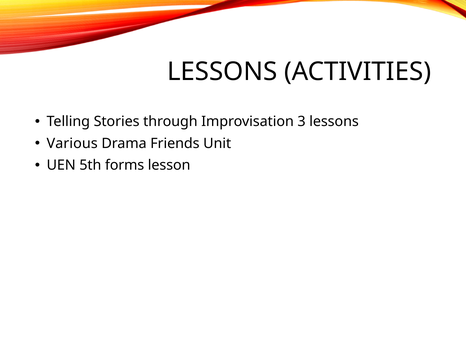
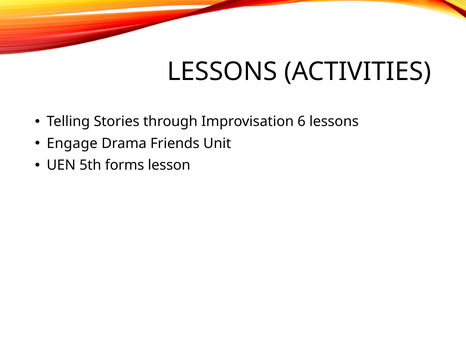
3: 3 -> 6
Various: Various -> Engage
